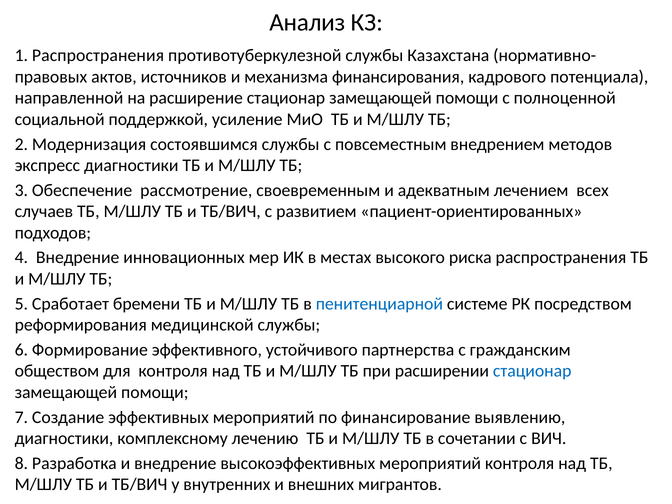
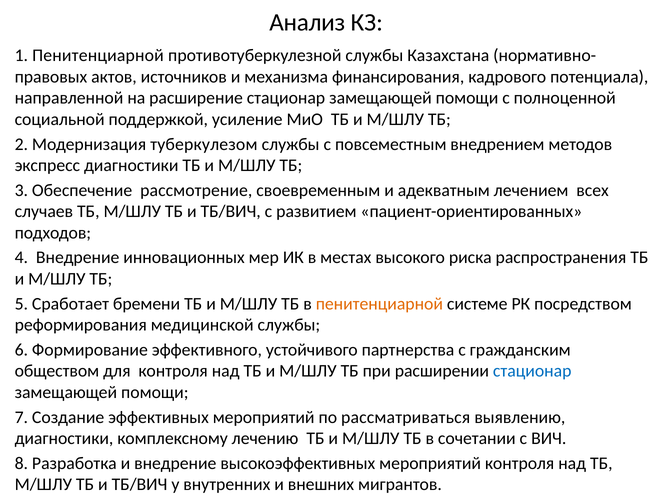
1 Распространения: Распространения -> Пенитенциарной
состоявшимся: состоявшимся -> туберкулезом
пенитенциарной at (379, 304) colour: blue -> orange
финансирование: финансирование -> рассматриваться
